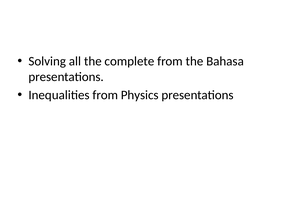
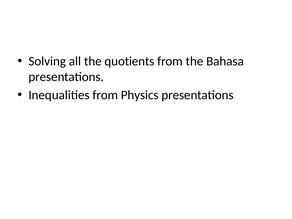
complete: complete -> quotients
